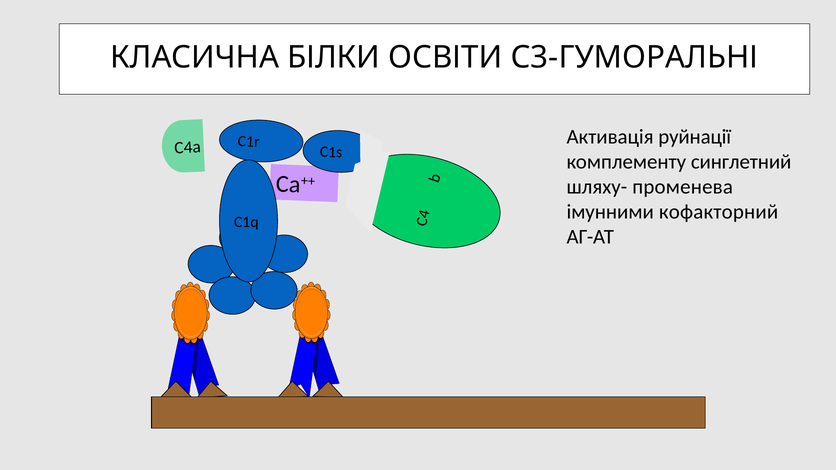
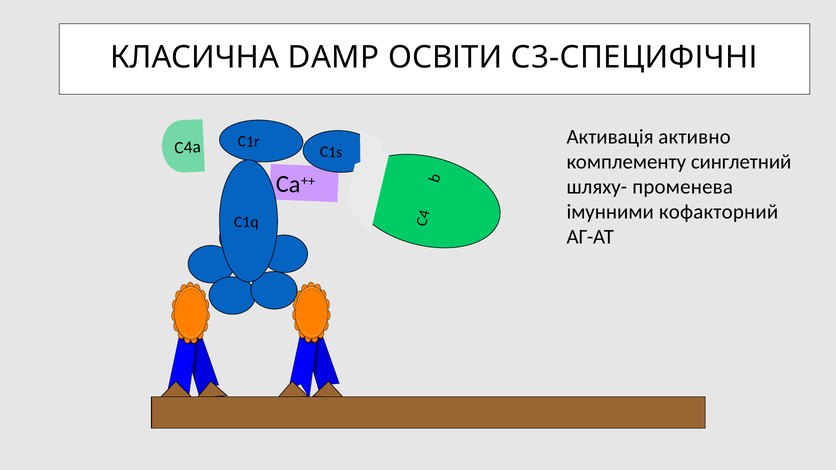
БІЛКИ: БІЛКИ -> DAMP
C3-ГУМОРАЛЬНІ: C3-ГУМОРАЛЬНІ -> C3-СПЕЦИФІЧНІ
руйнації: руйнації -> активно
